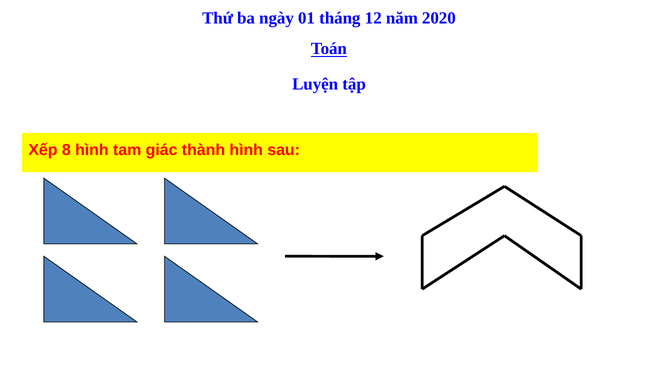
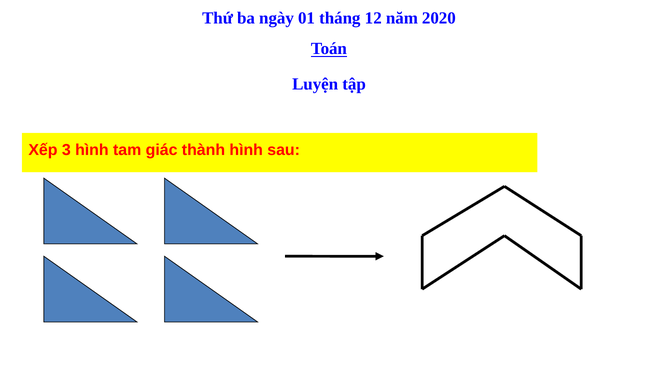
8: 8 -> 3
